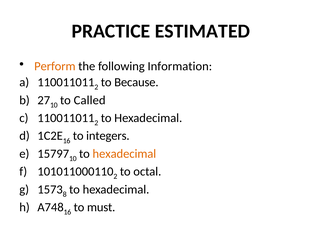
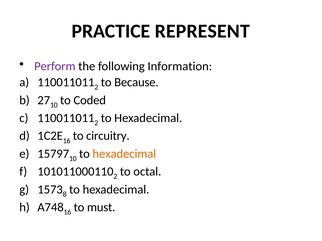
ESTIMATED: ESTIMATED -> REPRESENT
Perform colour: orange -> purple
Called: Called -> Coded
integers: integers -> circuitry
